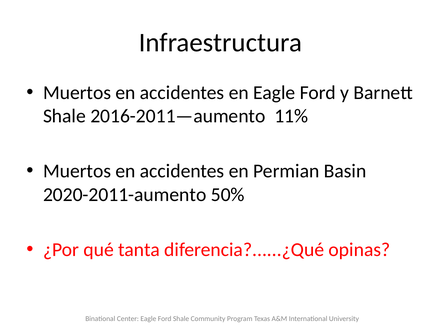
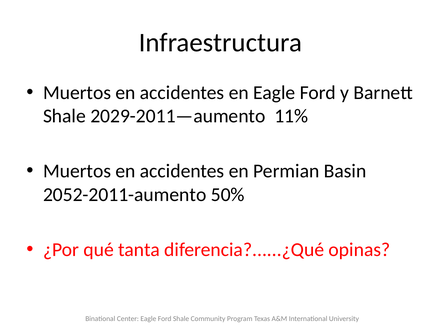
2016-2011—aumento: 2016-2011—aumento -> 2029-2011—aumento
2020-2011-aumento: 2020-2011-aumento -> 2052-2011-aumento
